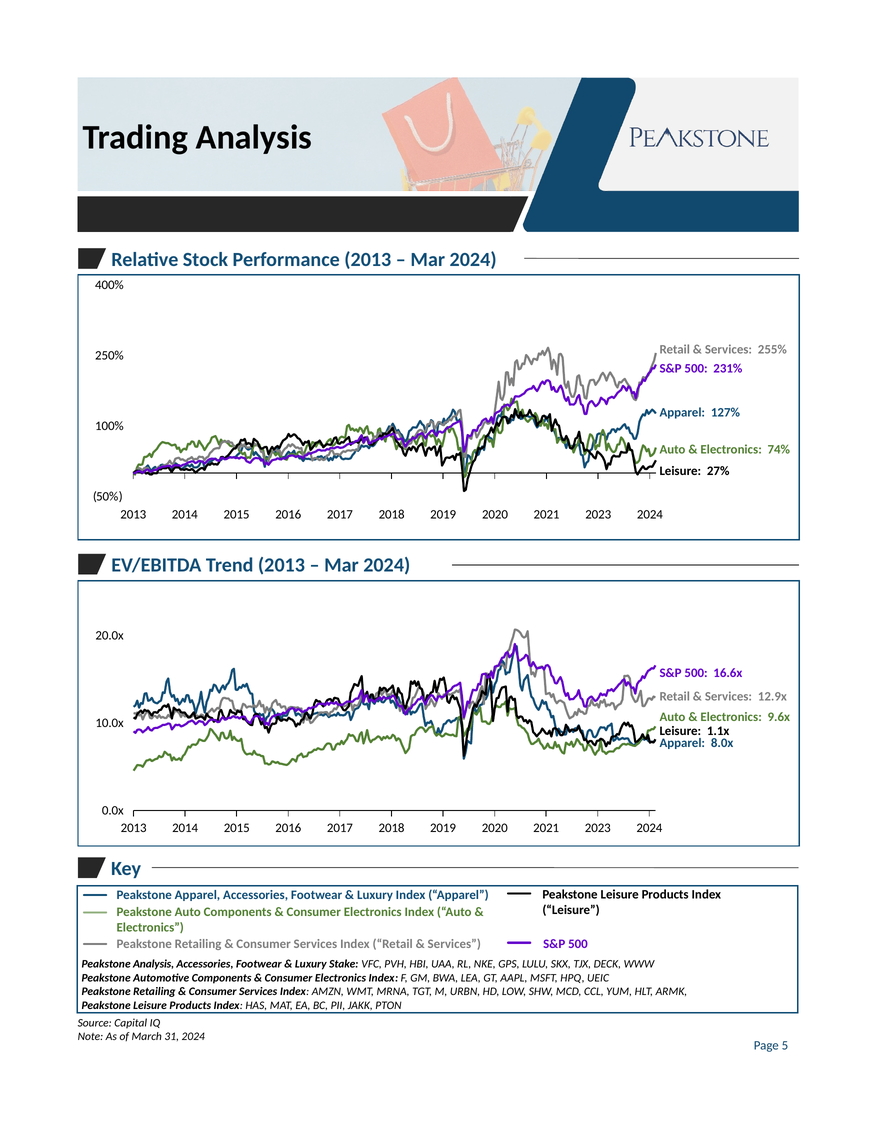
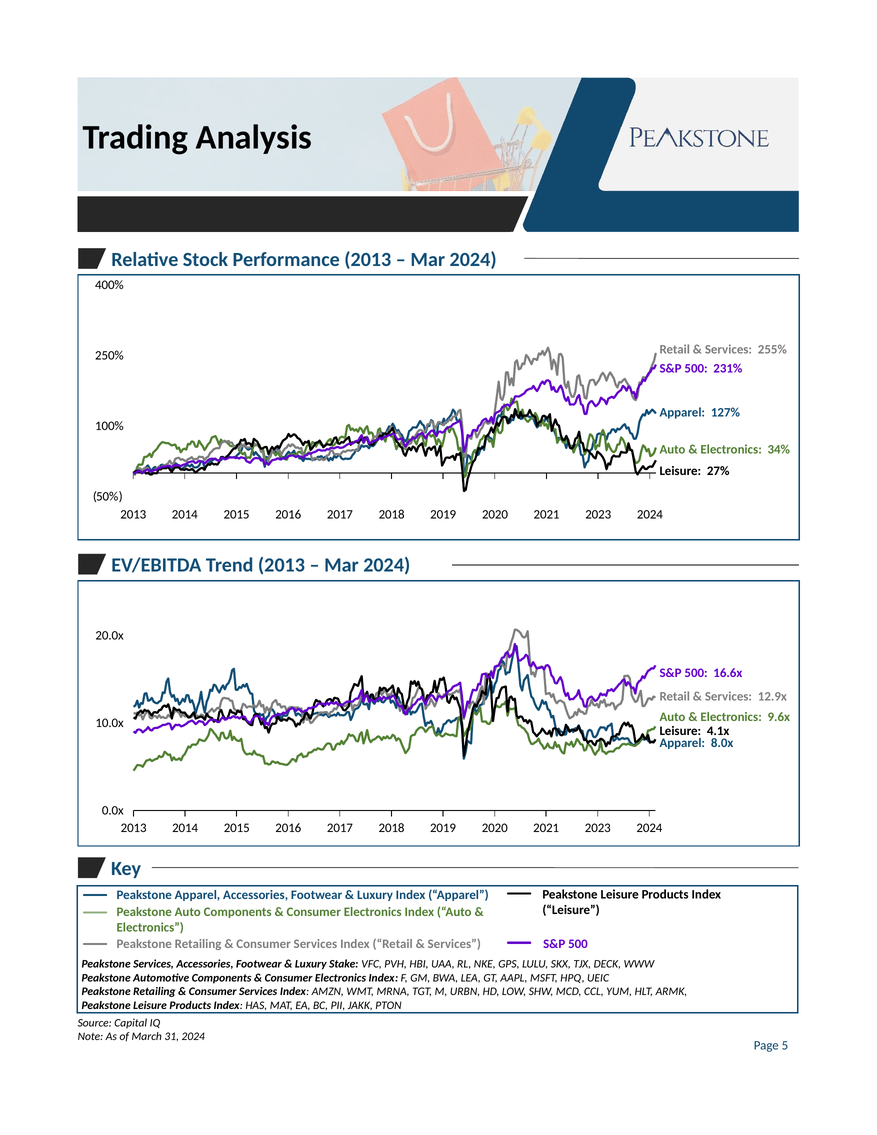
74%: 74% -> 34%
1.1x: 1.1x -> 4.1x
Peakstone Analysis: Analysis -> Services
